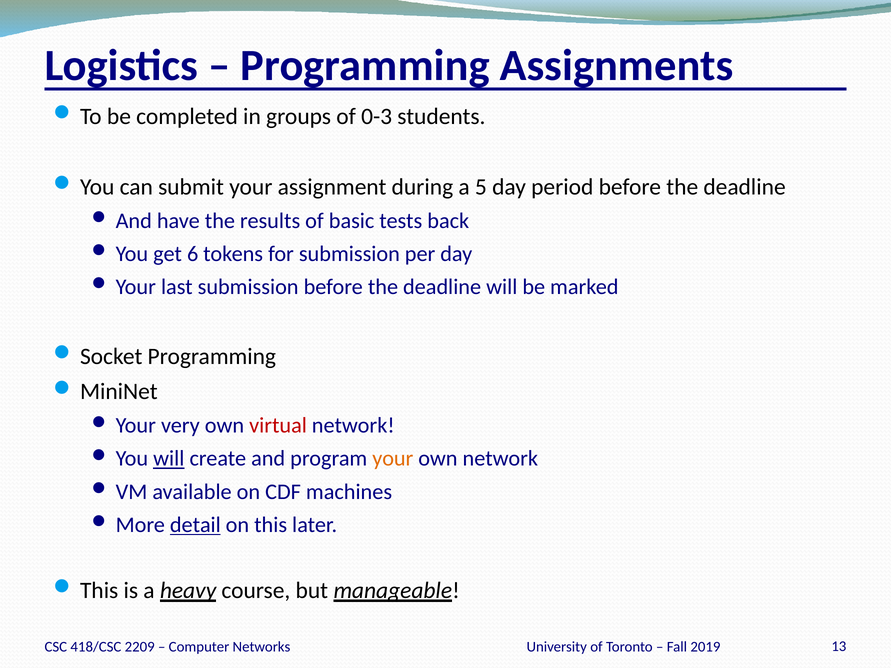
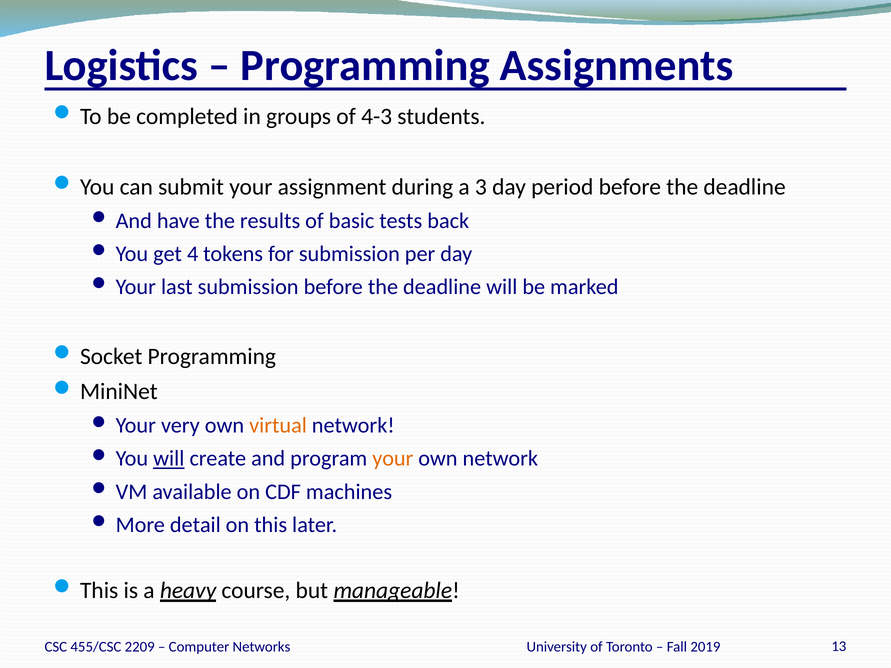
0-3: 0-3 -> 4-3
5: 5 -> 3
6: 6 -> 4
virtual colour: red -> orange
detail underline: present -> none
418/CSC: 418/CSC -> 455/CSC
